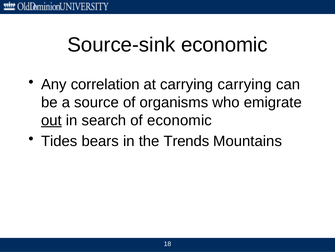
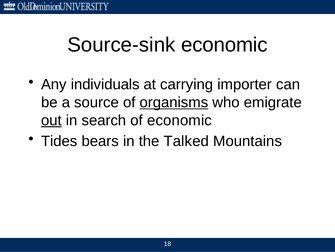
correlation: correlation -> individuals
carrying carrying: carrying -> importer
organisms underline: none -> present
Trends: Trends -> Talked
